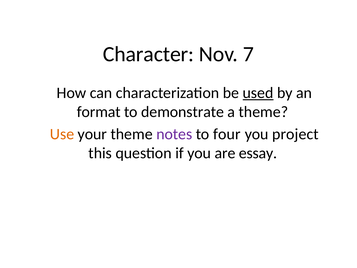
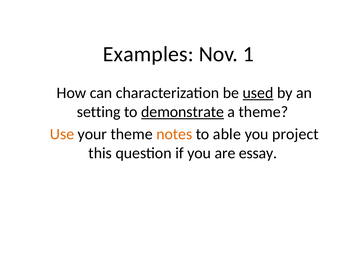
Character: Character -> Examples
7: 7 -> 1
format: format -> setting
demonstrate underline: none -> present
notes colour: purple -> orange
four: four -> able
